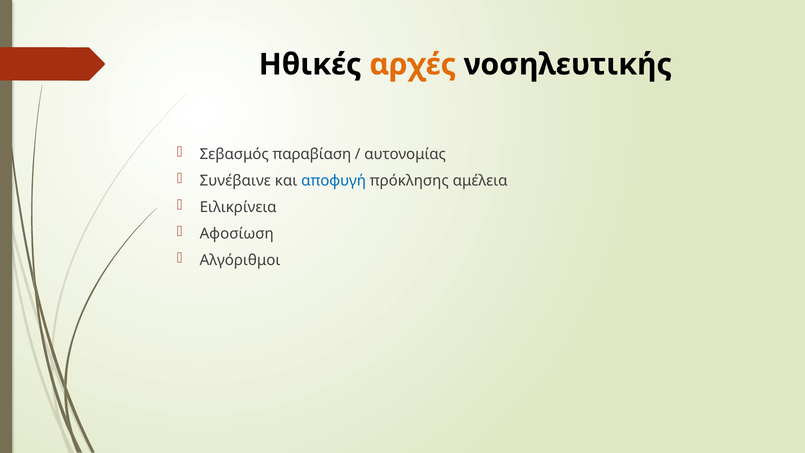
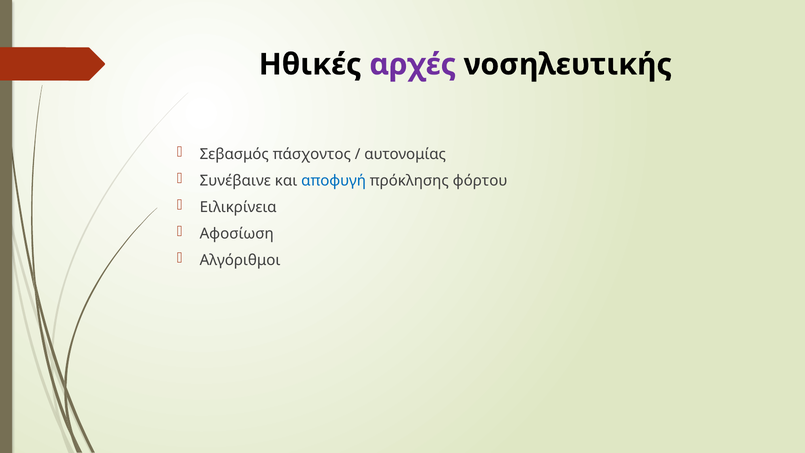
αρχές colour: orange -> purple
παραβίαση: παραβίαση -> πάσχοντος
αμέλεια: αμέλεια -> φόρτου
